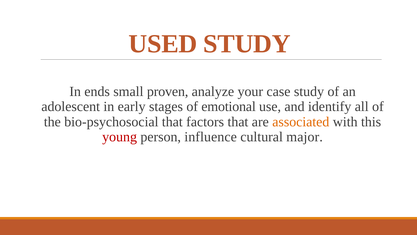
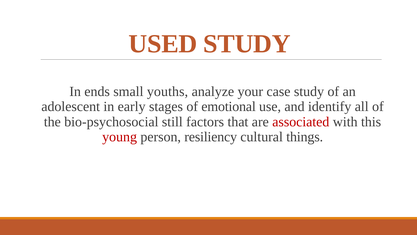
proven: proven -> youths
bio-psychosocial that: that -> still
associated colour: orange -> red
influence: influence -> resiliency
major: major -> things
